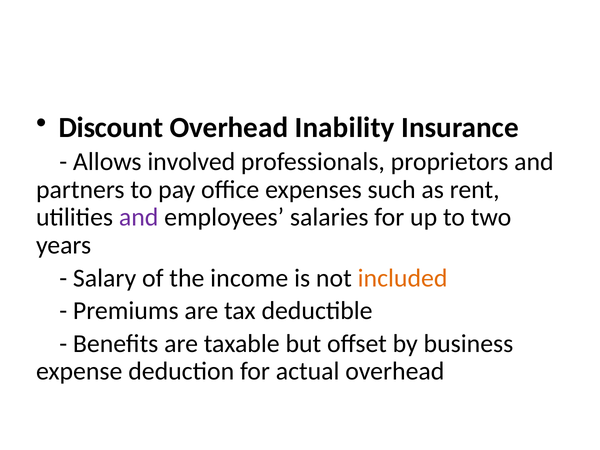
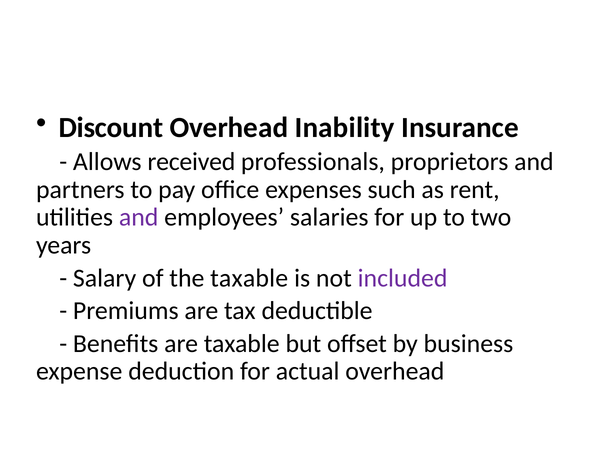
involved: involved -> received
the income: income -> taxable
included colour: orange -> purple
